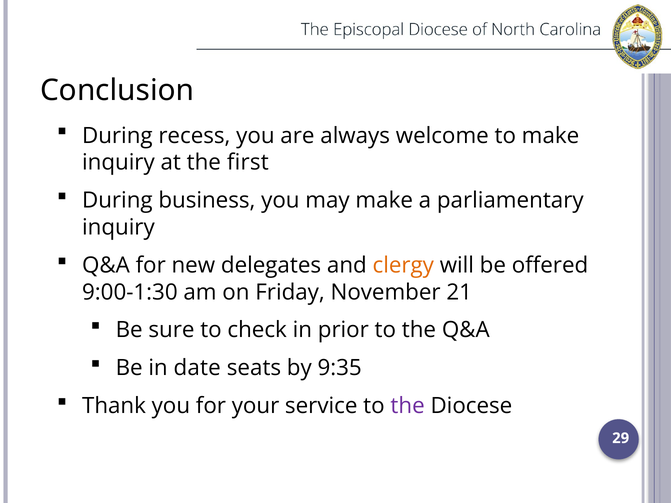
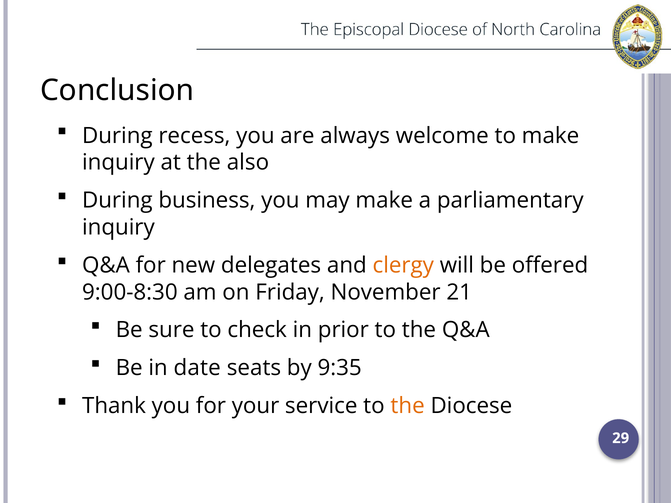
first: first -> also
9:00-1:30: 9:00-1:30 -> 9:00-8:30
the at (408, 406) colour: purple -> orange
